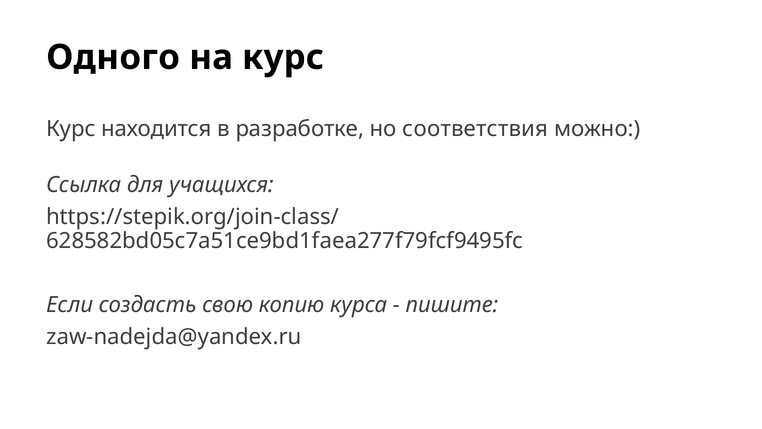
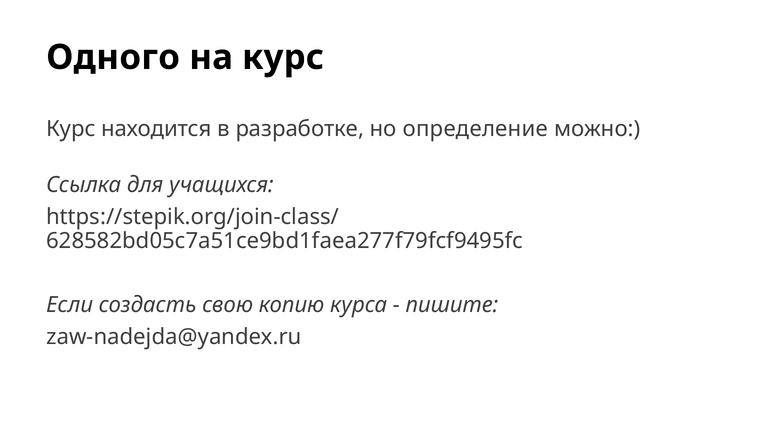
соответствия: соответствия -> определение
